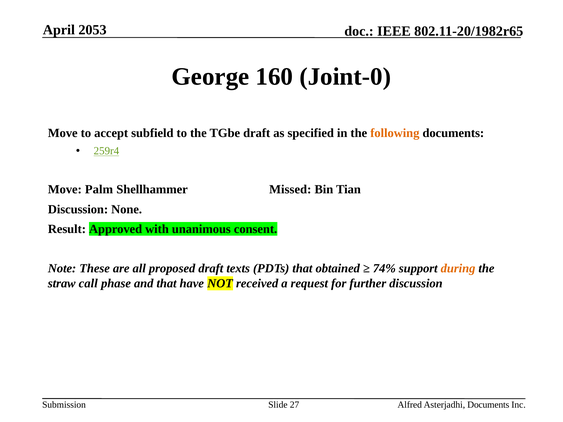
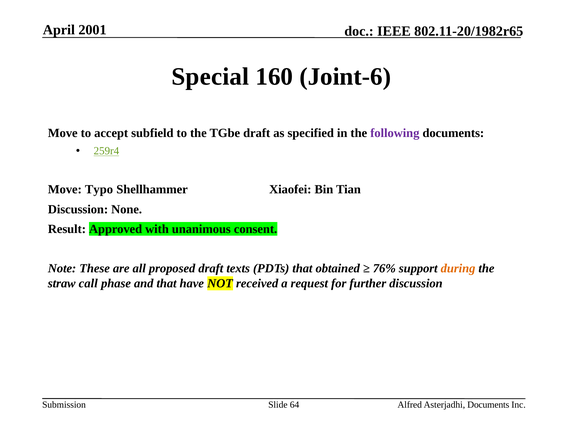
2053: 2053 -> 2001
George: George -> Special
Joint-0: Joint-0 -> Joint-6
following colour: orange -> purple
Palm: Palm -> Typo
Missed: Missed -> Xiaofei
74%: 74% -> 76%
27: 27 -> 64
